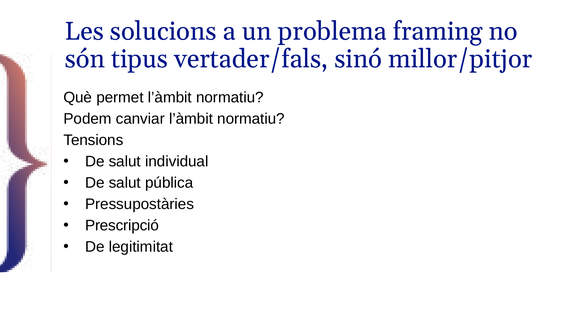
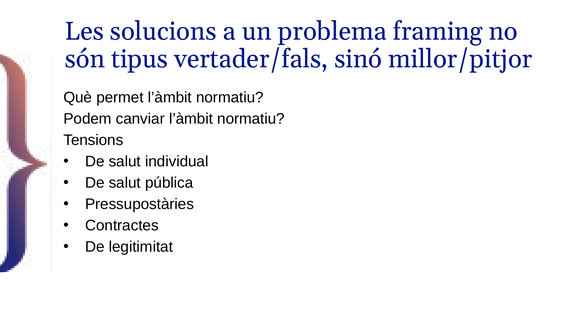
Prescripció: Prescripció -> Contractes
